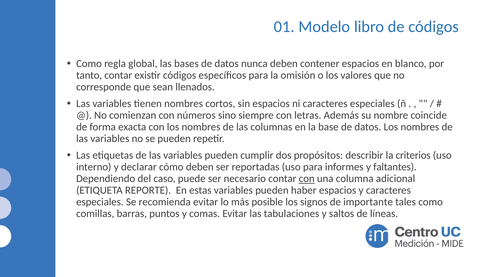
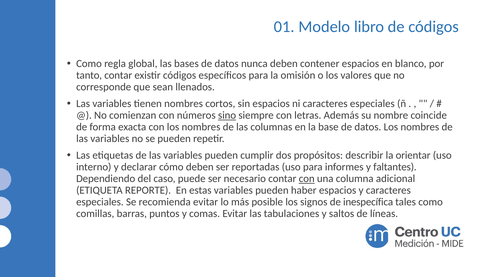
sino underline: none -> present
criterios: criterios -> orientar
importante: importante -> inespecífica
